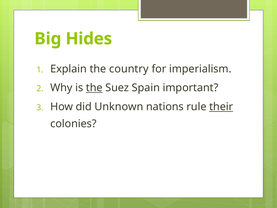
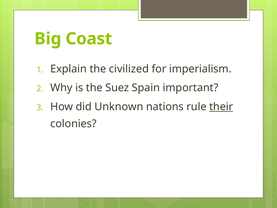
Hides: Hides -> Coast
country: country -> civilized
the at (94, 88) underline: present -> none
